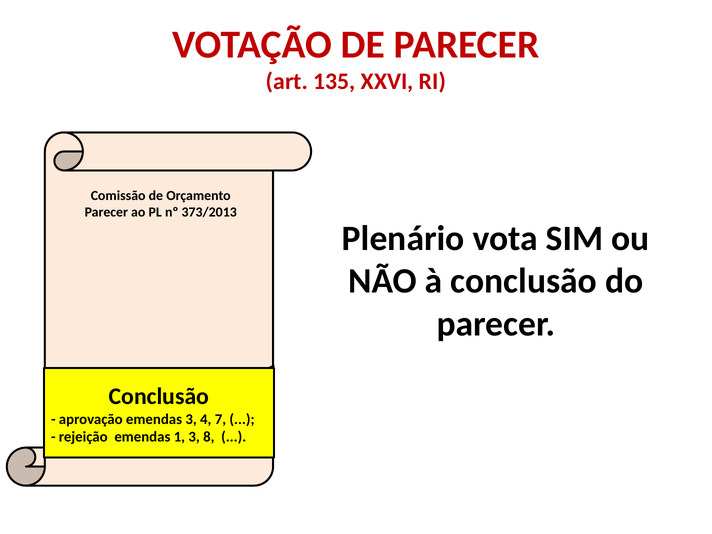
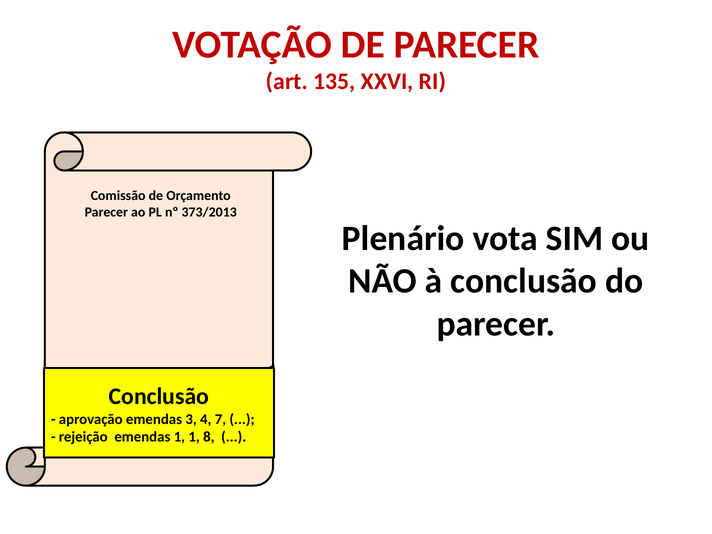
1 3: 3 -> 1
